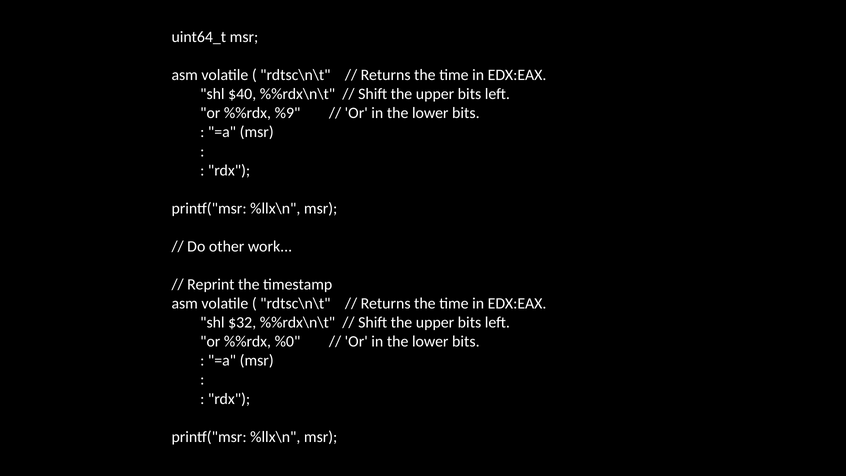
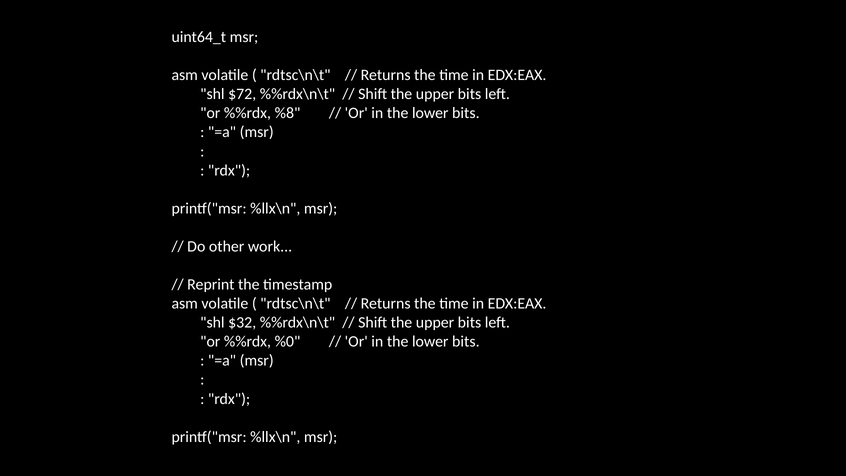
$40: $40 -> $72
%9: %9 -> %8
